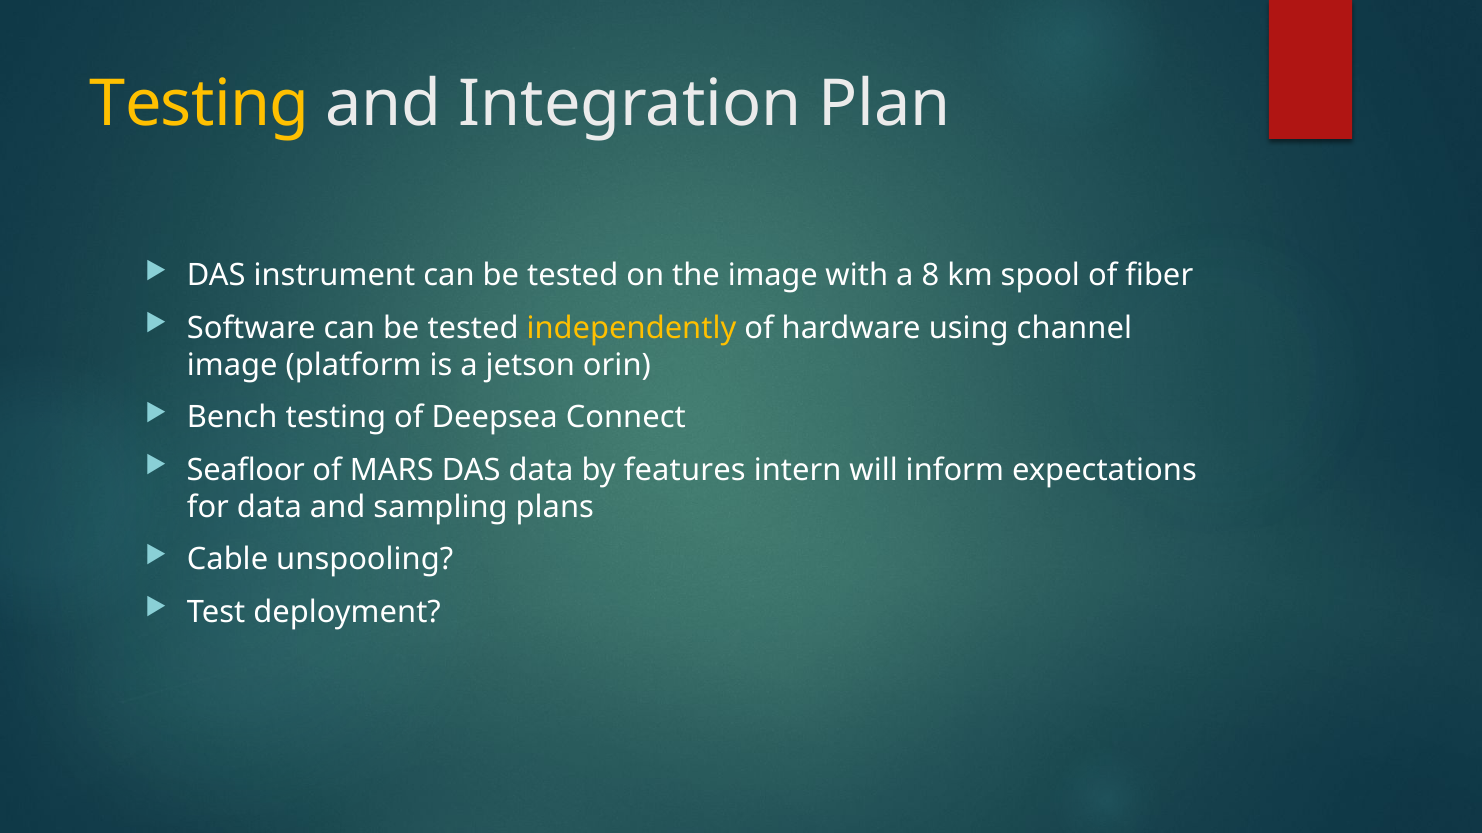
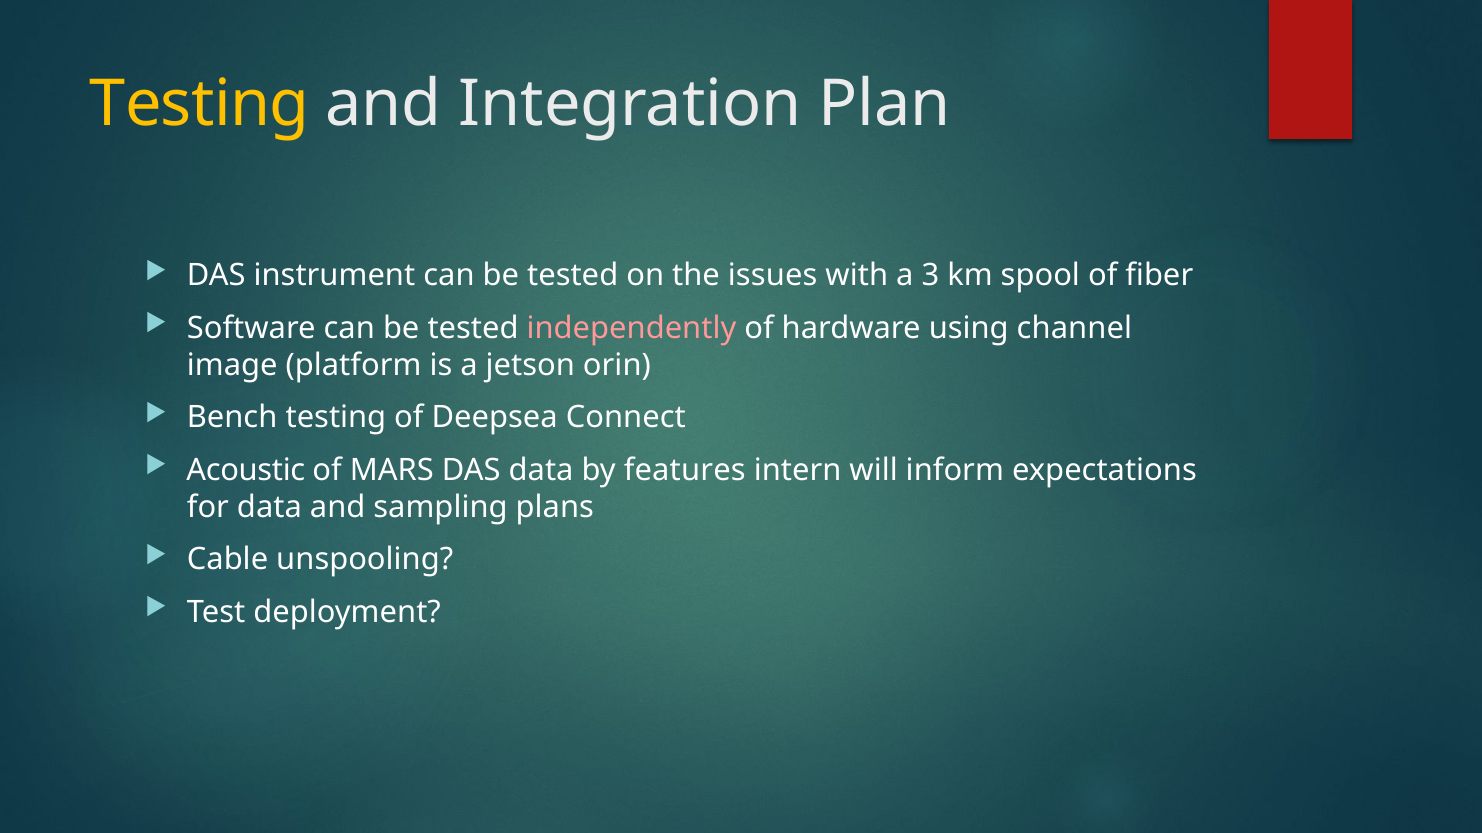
the image: image -> issues
8: 8 -> 3
independently colour: yellow -> pink
Seafloor: Seafloor -> Acoustic
